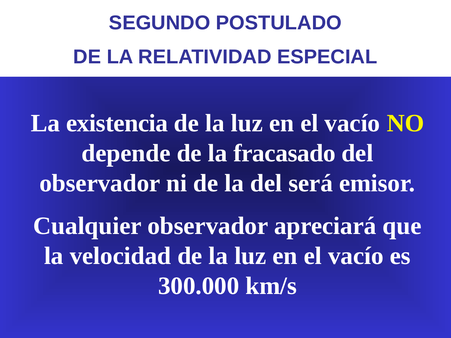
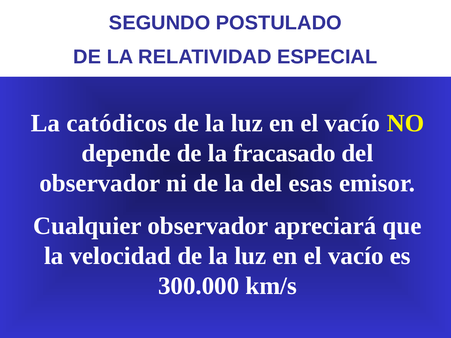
existencia: existencia -> catódicos
será: será -> esas
